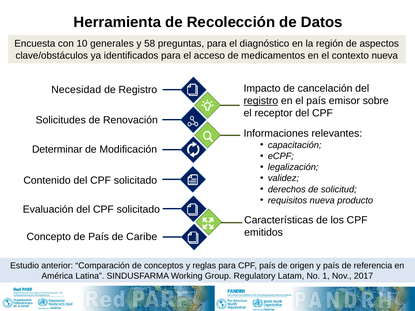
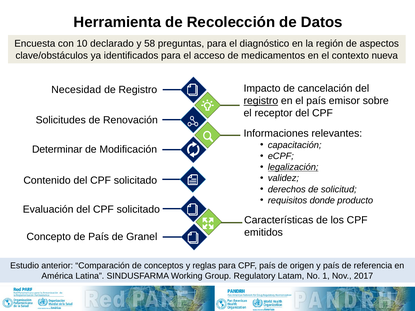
generales: generales -> declarado
legalización underline: none -> present
requisitos nueva: nueva -> donde
Caribe: Caribe -> Granel
